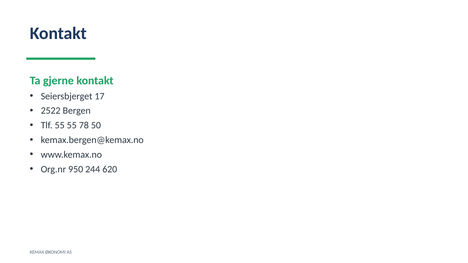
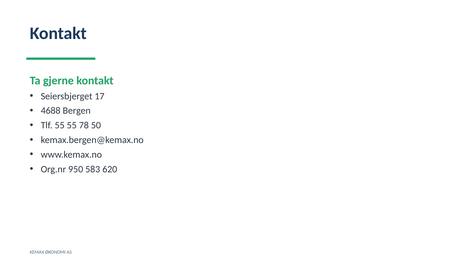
2522: 2522 -> 4688
244: 244 -> 583
